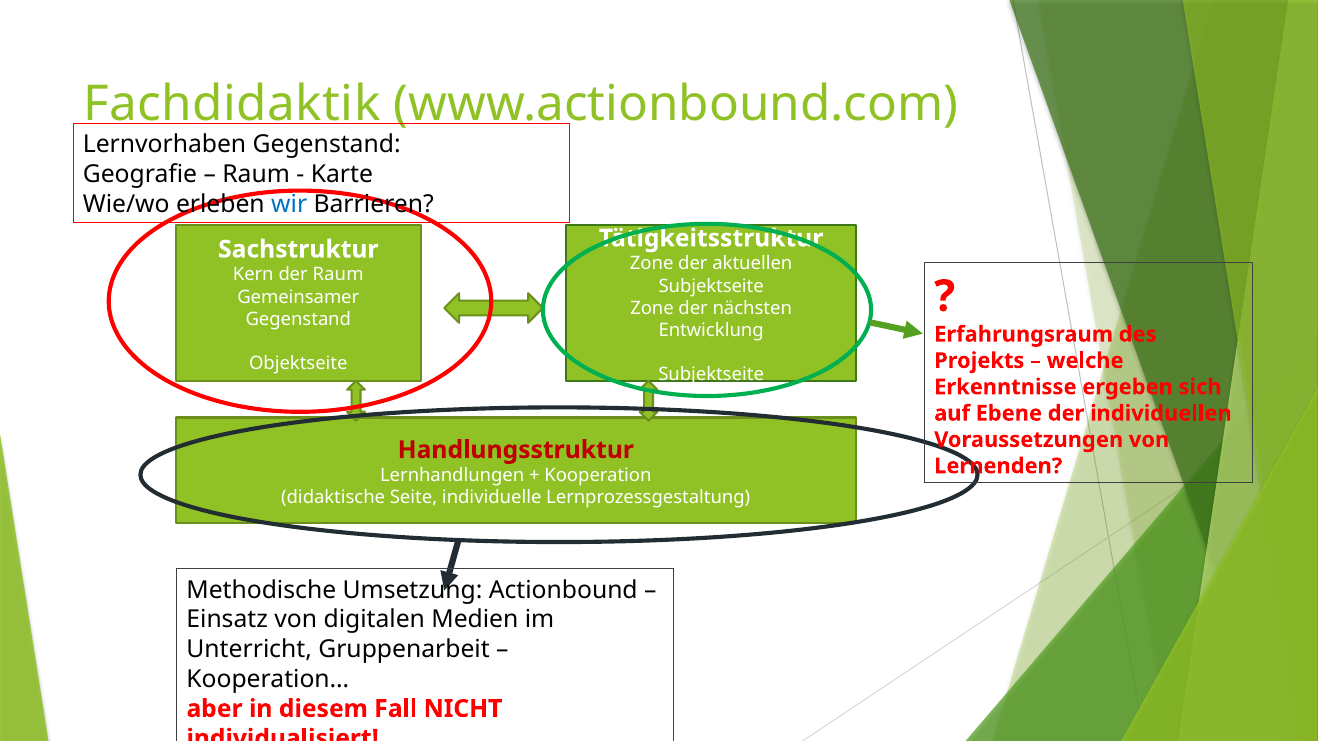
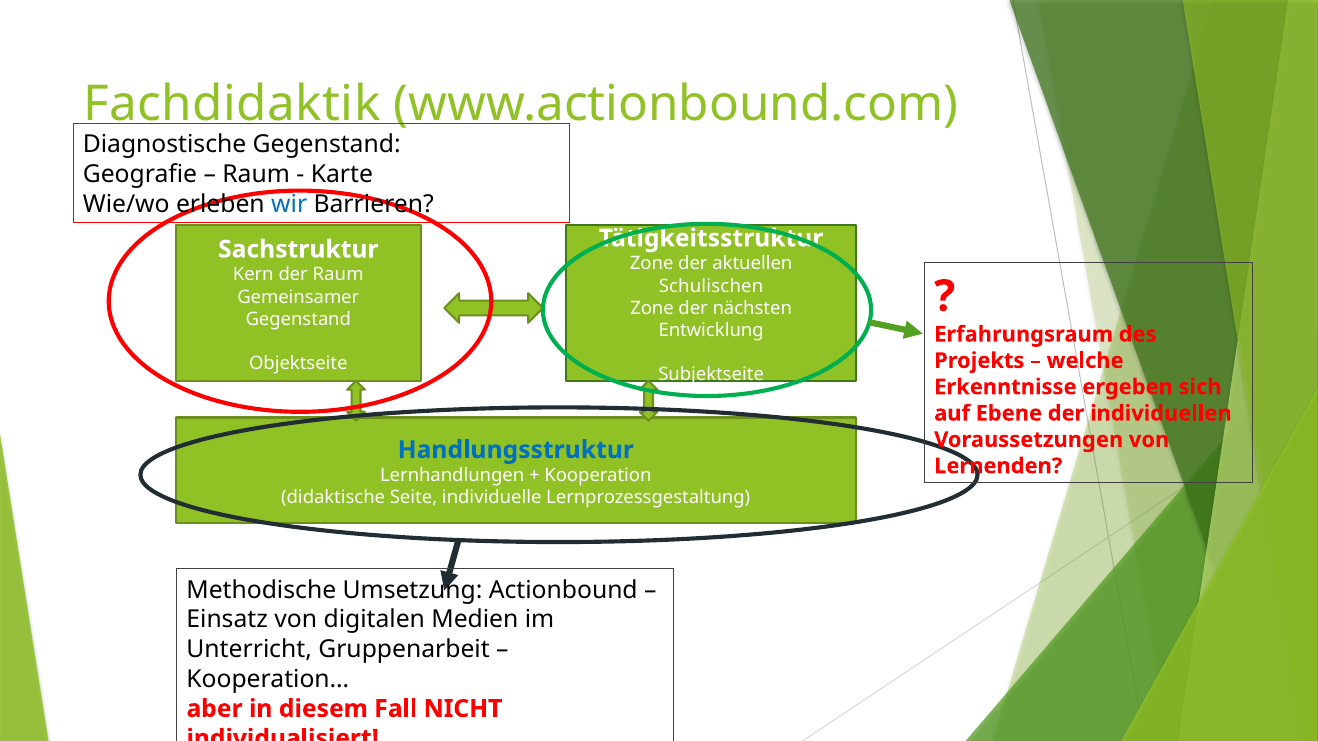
Lernvorhaben: Lernvorhaben -> Diagnostische
Subjektseite at (711, 286): Subjektseite -> Schulischen
Handlungsstruktur colour: red -> blue
